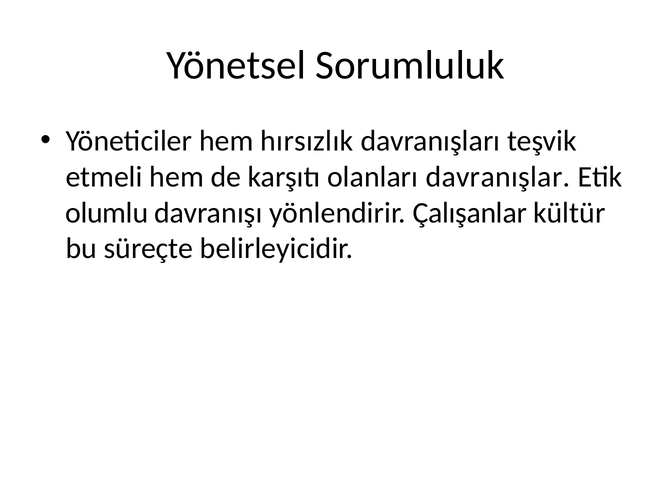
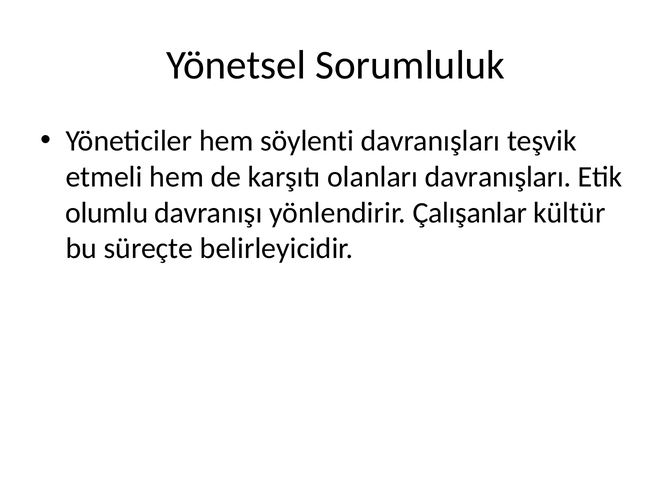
hırsızlık: hırsızlık -> söylenti
olanları davranışlar: davranışlar -> davranışları
